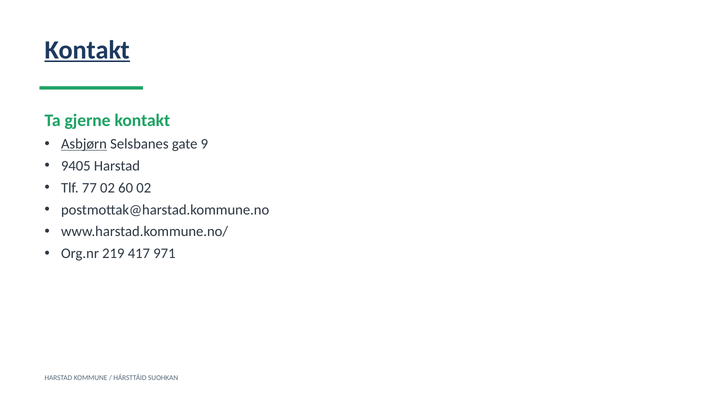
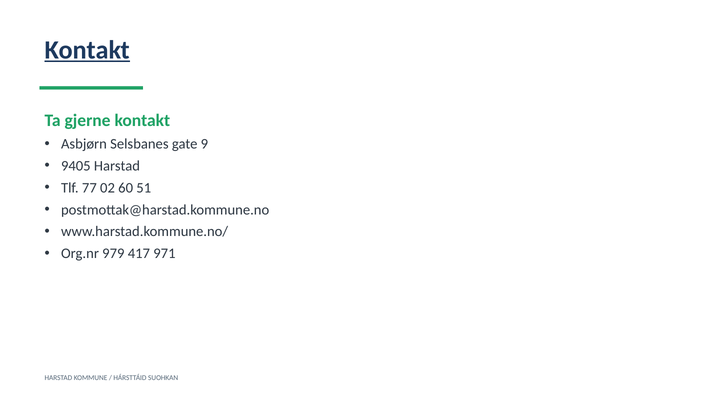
Asbjørn underline: present -> none
60 02: 02 -> 51
219: 219 -> 979
